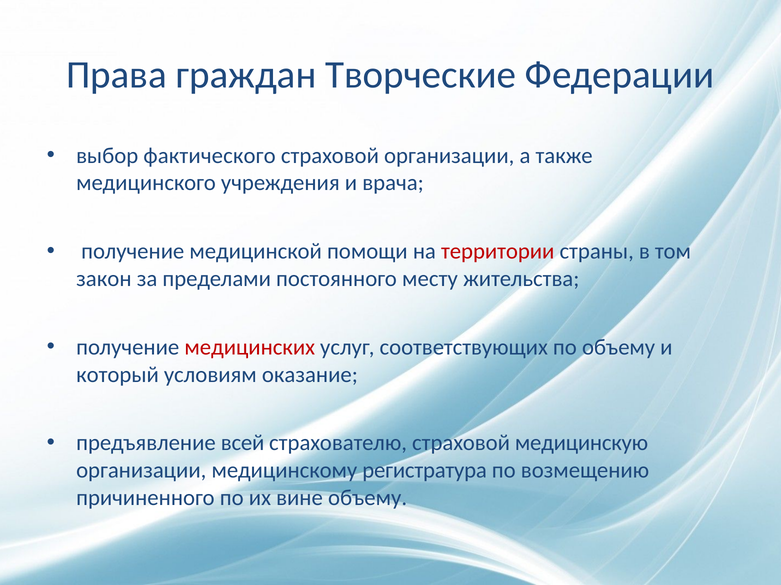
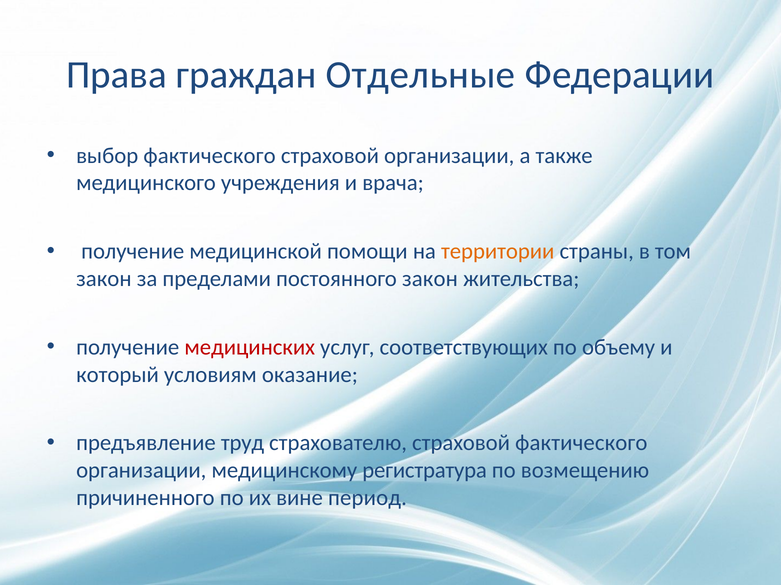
Творческие: Творческие -> Отдельные
территории colour: red -> orange
постоянного месту: месту -> закон
всей: всей -> труд
страховой медицинскую: медицинскую -> фактического
вине объему: объему -> период
